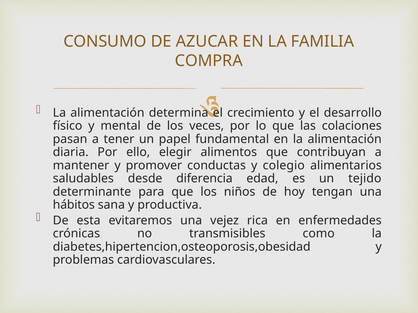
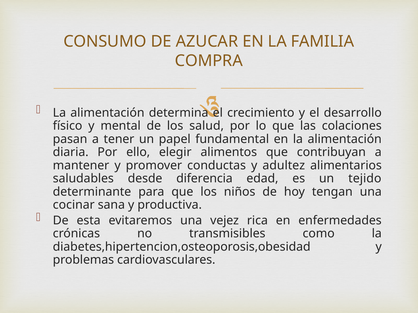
veces: veces -> salud
colegio: colegio -> adultez
hábitos: hábitos -> cocinar
